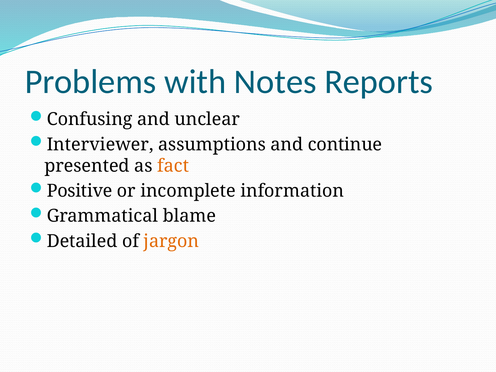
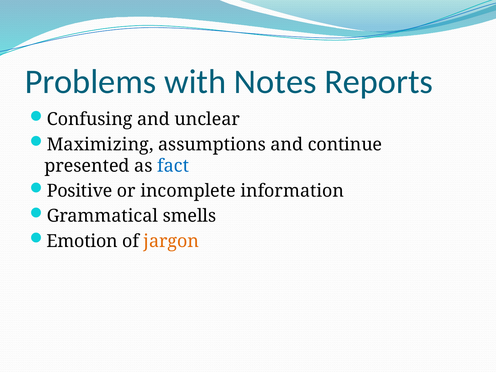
Interviewer: Interviewer -> Maximizing
fact colour: orange -> blue
blame: blame -> smells
Detailed: Detailed -> Emotion
